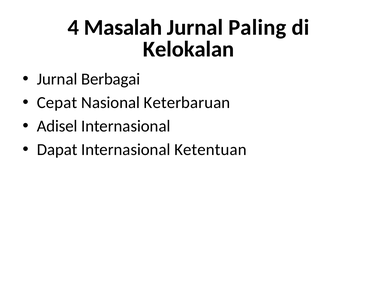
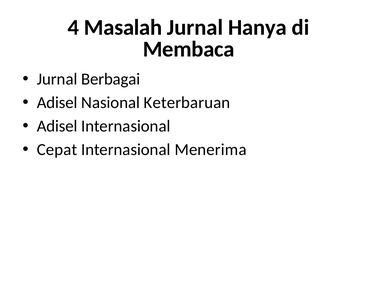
Paling: Paling -> Hanya
Kelokalan: Kelokalan -> Membaca
Cepat at (57, 103): Cepat -> Adisel
Dapat: Dapat -> Cepat
Ketentuan: Ketentuan -> Menerima
